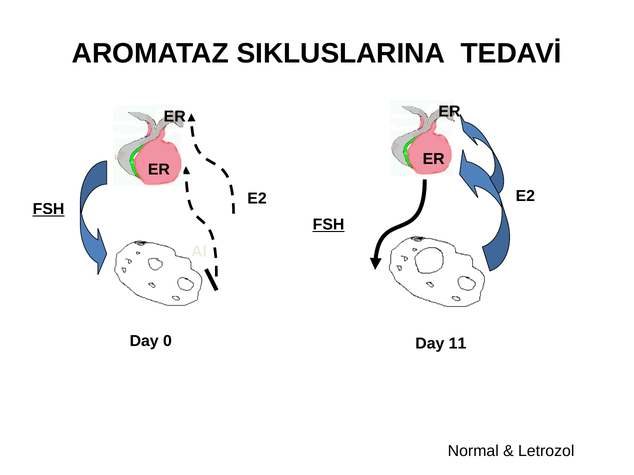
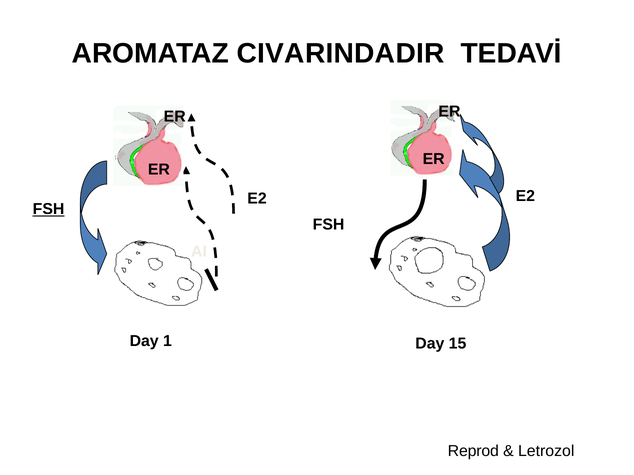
SIKLUSLARINA: SIKLUSLARINA -> CIVARINDADIR
FSH at (329, 225) underline: present -> none
0: 0 -> 1
11: 11 -> 15
Normal: Normal -> Reprod
